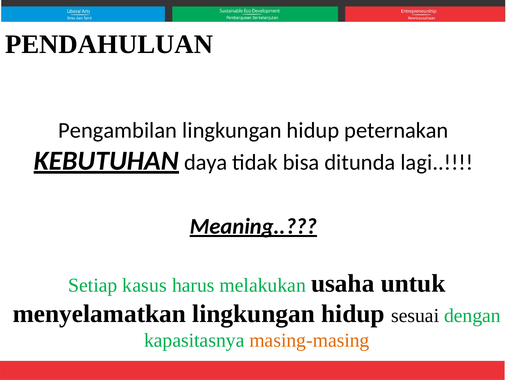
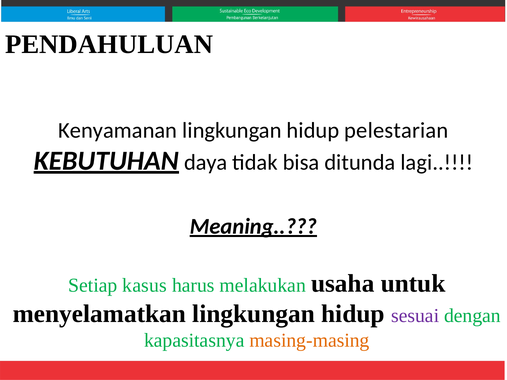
Pengambilan: Pengambilan -> Kenyamanan
peternakan: peternakan -> pelestarian
sesuai colour: black -> purple
